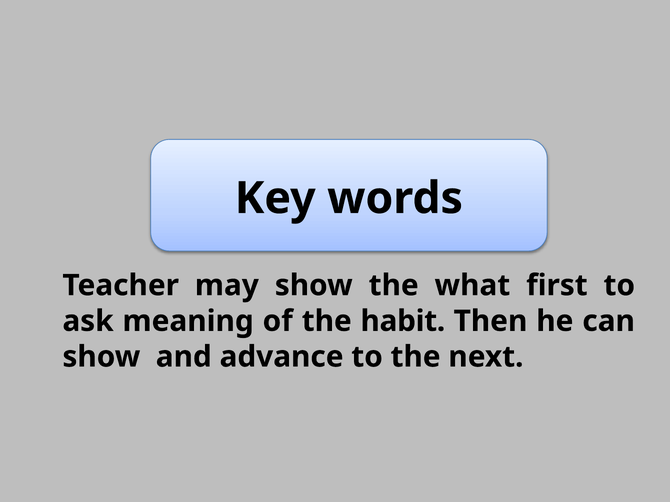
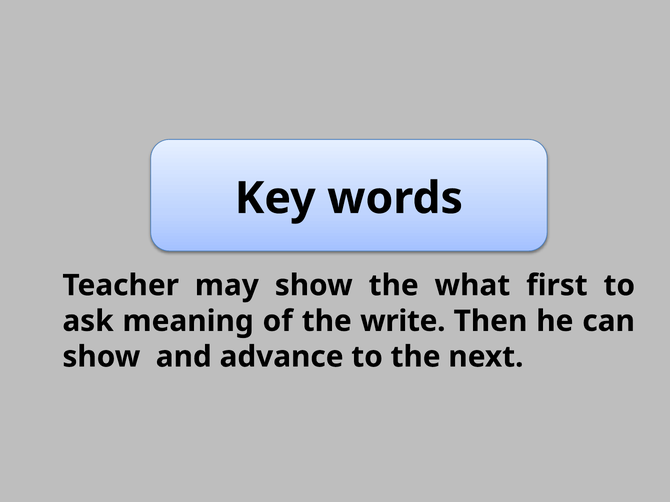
habit: habit -> write
